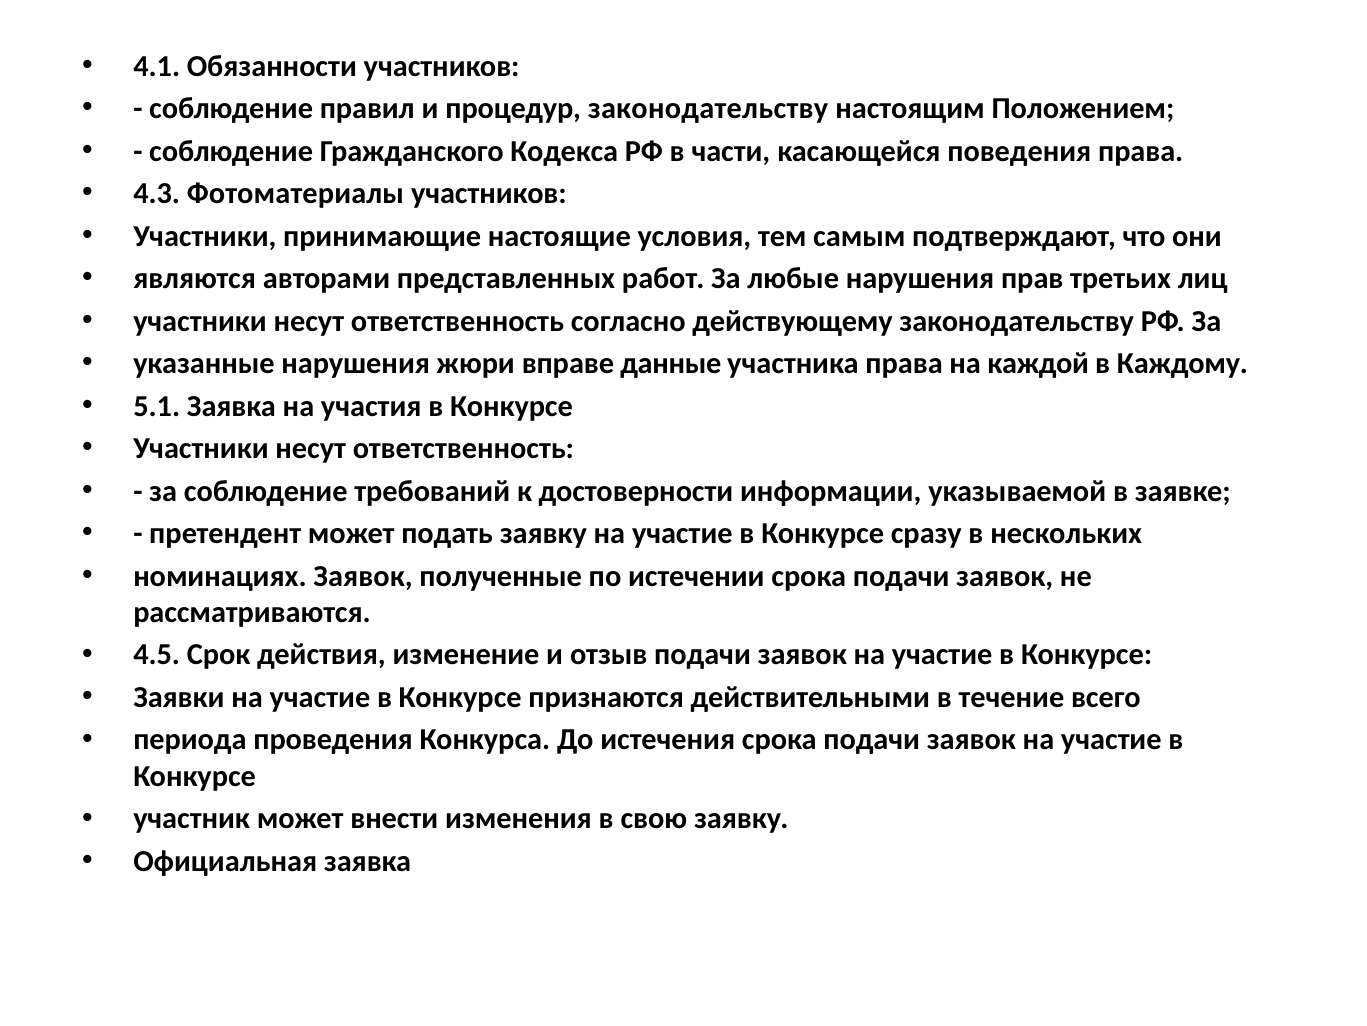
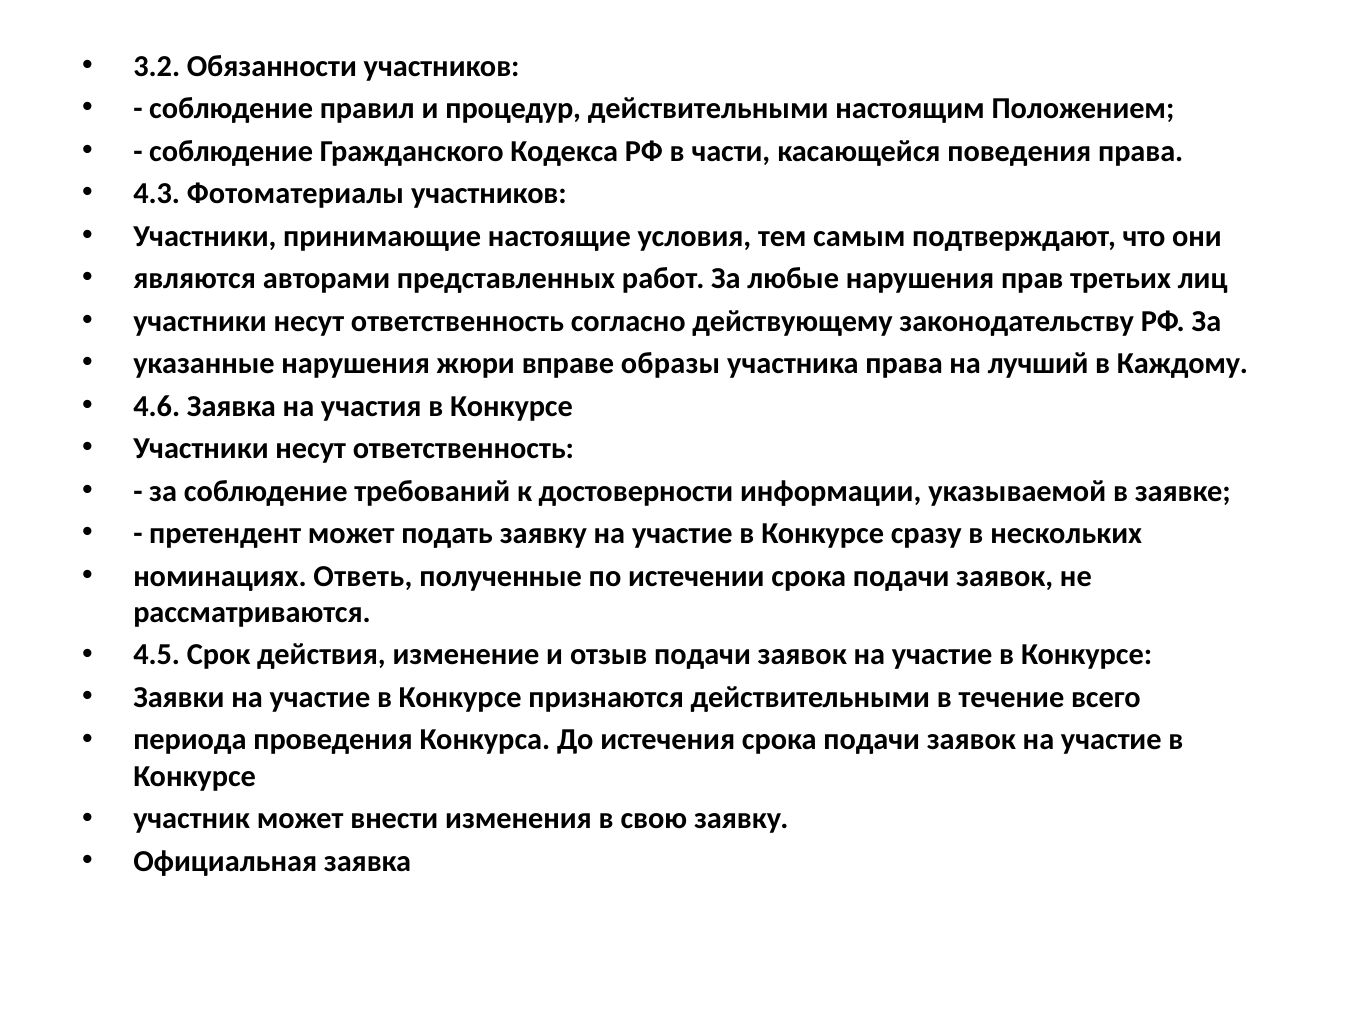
4.1: 4.1 -> 3.2
процедур законодательству: законодательству -> действительными
данные: данные -> образы
каждой: каждой -> лучший
5.1: 5.1 -> 4.6
номинациях Заявок: Заявок -> Ответь
